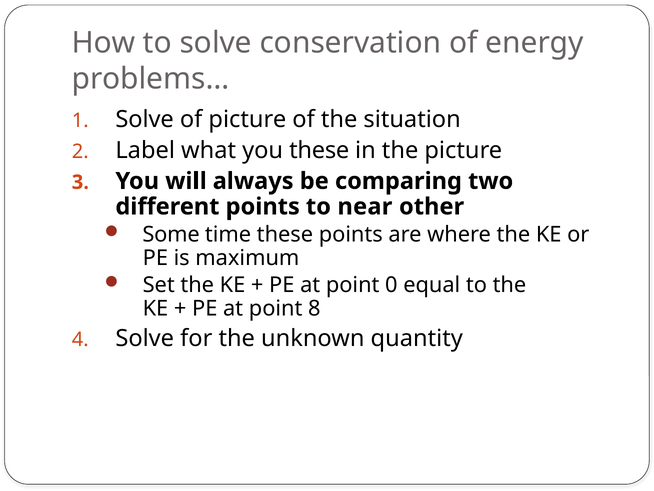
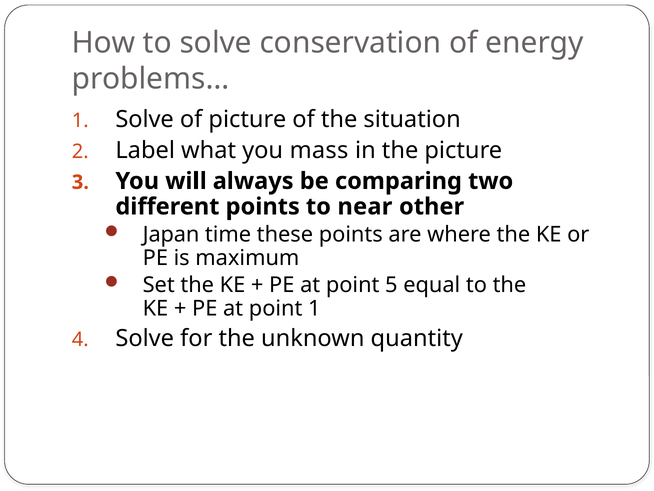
you these: these -> mass
Some: Some -> Japan
0: 0 -> 5
point 8: 8 -> 1
